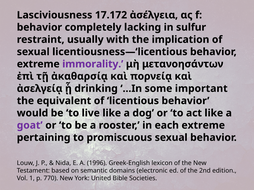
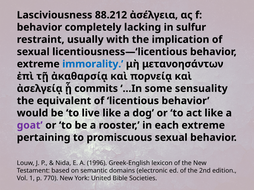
17.172: 17.172 -> 88.212
immorality colour: purple -> blue
drinking: drinking -> commits
important: important -> sensuality
